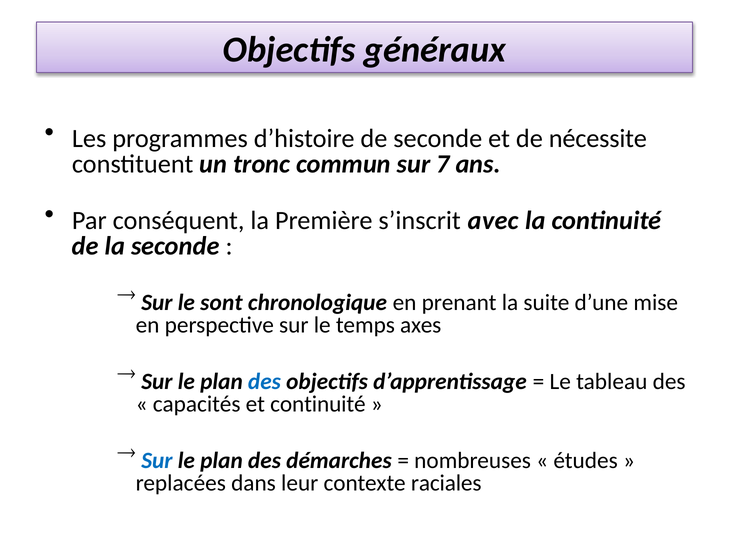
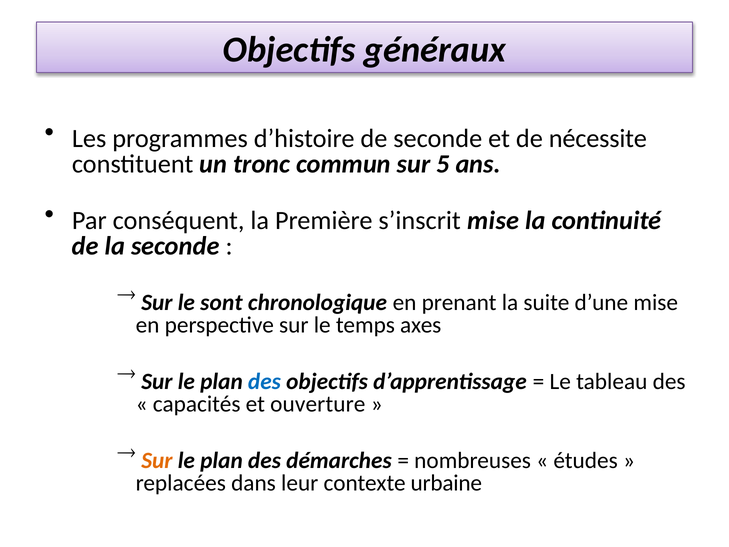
7: 7 -> 5
s’inscrit avec: avec -> mise
et continuité: continuité -> ouverture
Sur at (157, 460) colour: blue -> orange
raciales: raciales -> urbaine
